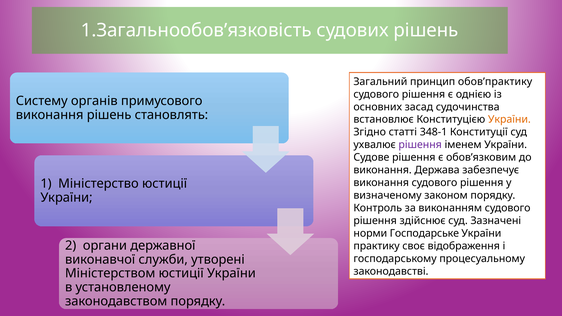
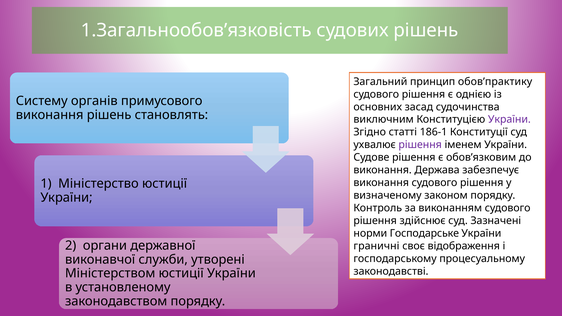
встановлює: встановлює -> виключним
України at (509, 120) colour: orange -> purple
348-1: 348-1 -> 186-1
практику: практику -> граничні
